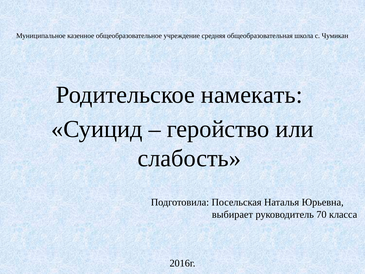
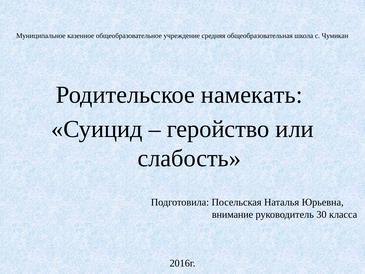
выбирает: выбирает -> внимание
70: 70 -> 30
